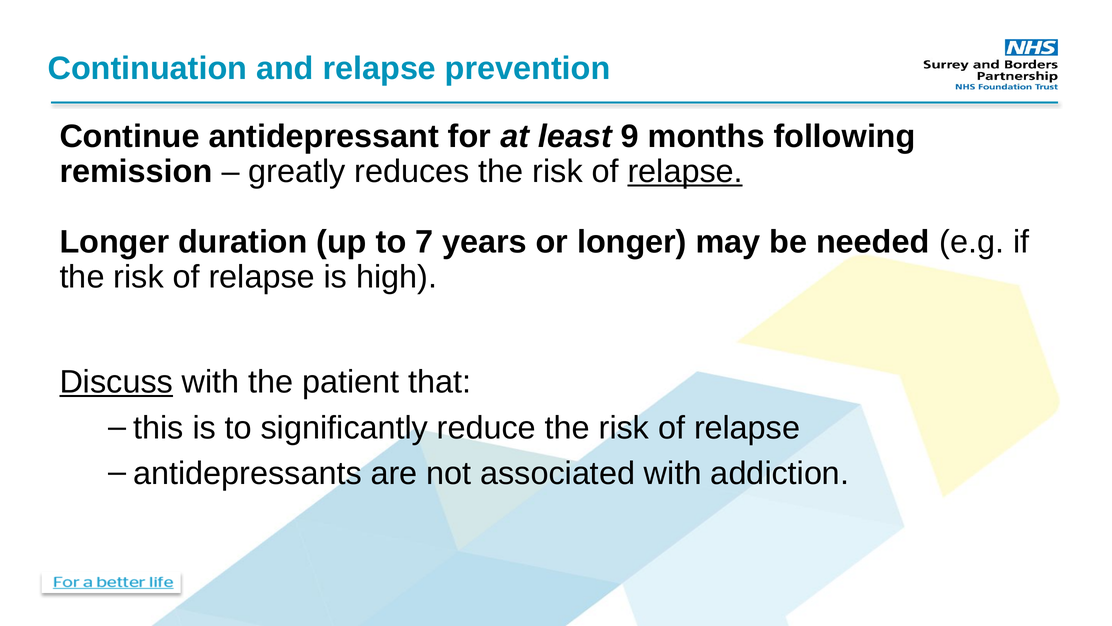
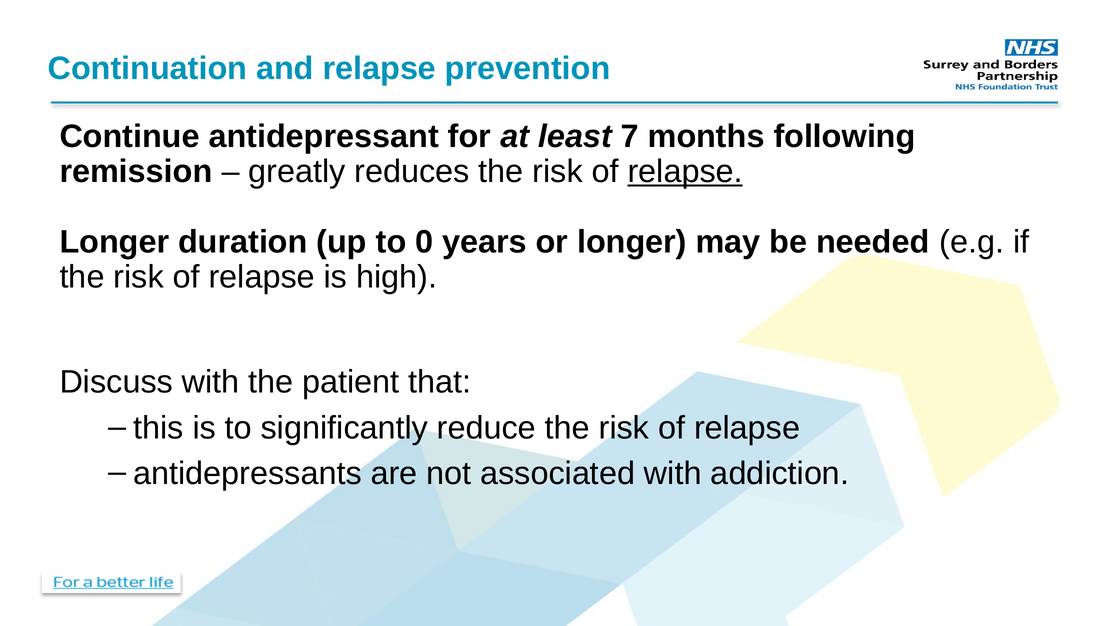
9: 9 -> 7
7: 7 -> 0
Discuss underline: present -> none
